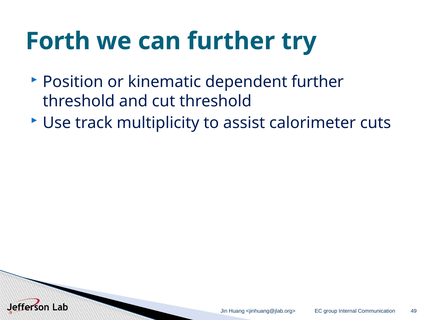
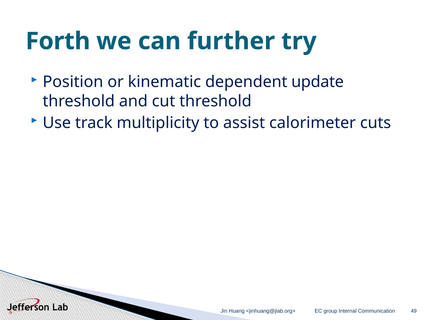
dependent further: further -> update
